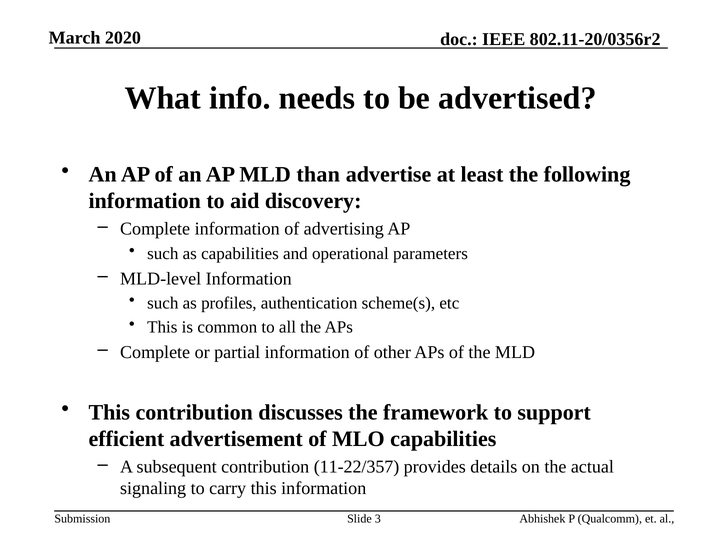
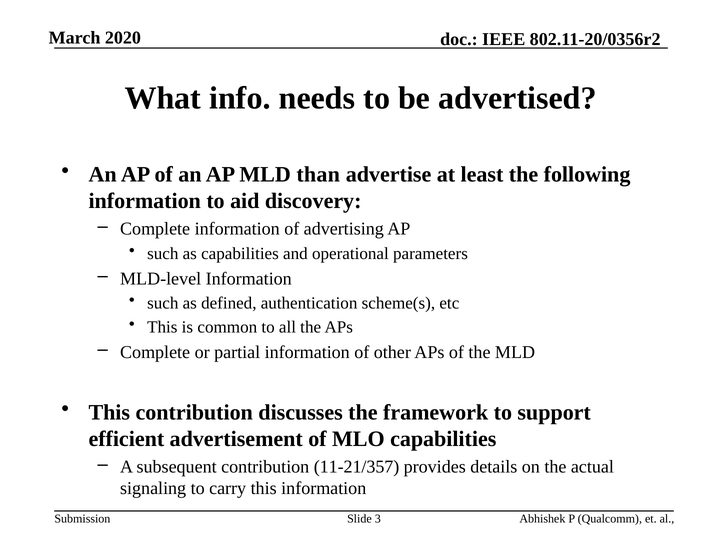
profiles: profiles -> defined
11-22/357: 11-22/357 -> 11-21/357
